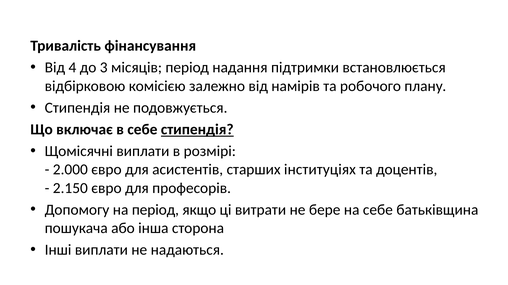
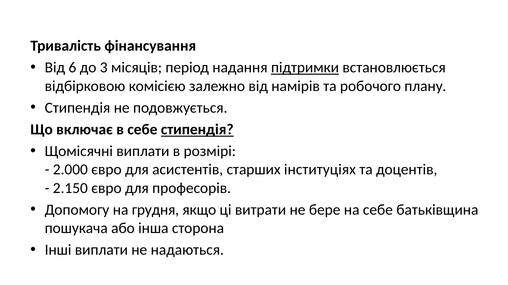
4: 4 -> 6
підтримки underline: none -> present
на період: період -> грудня
